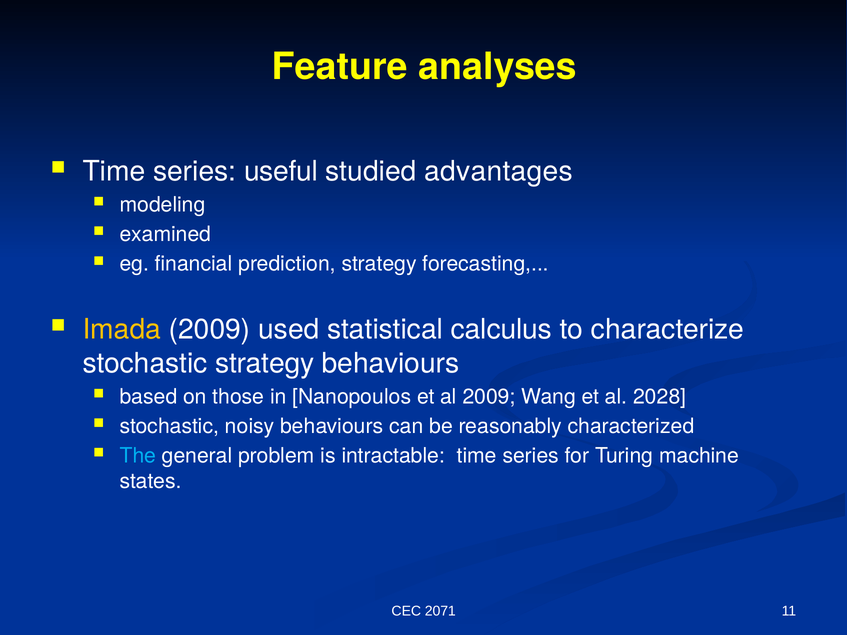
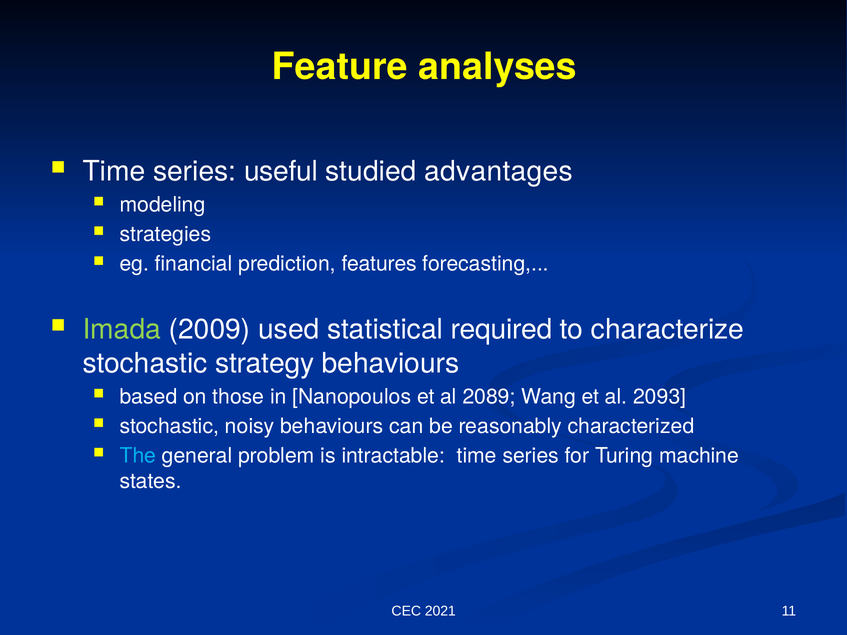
examined: examined -> strategies
prediction strategy: strategy -> features
Imada colour: yellow -> light green
calculus: calculus -> required
al 2009: 2009 -> 2089
2028: 2028 -> 2093
2071: 2071 -> 2021
